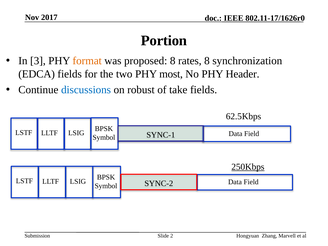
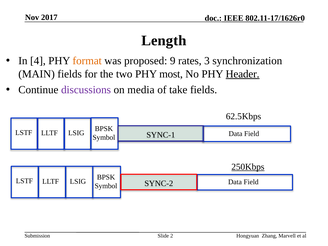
Portion: Portion -> Length
3: 3 -> 4
proposed 8: 8 -> 9
rates 8: 8 -> 3
EDCA: EDCA -> MAIN
Header underline: none -> present
discussions colour: blue -> purple
robust: robust -> media
